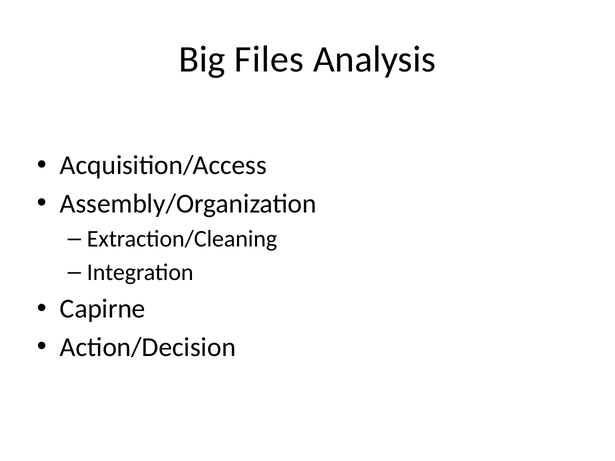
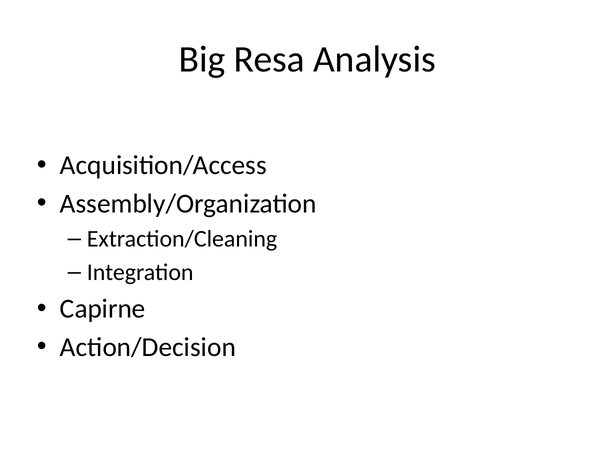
Files: Files -> Resa
